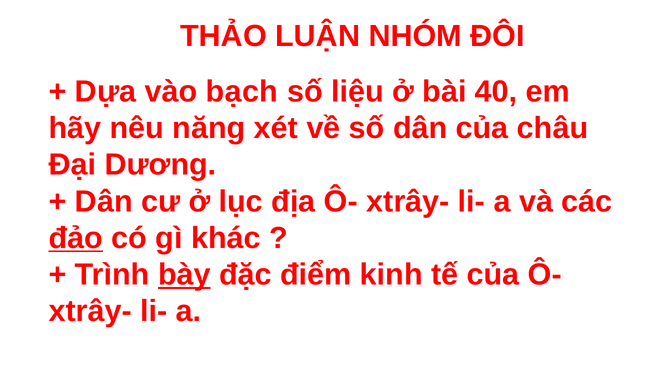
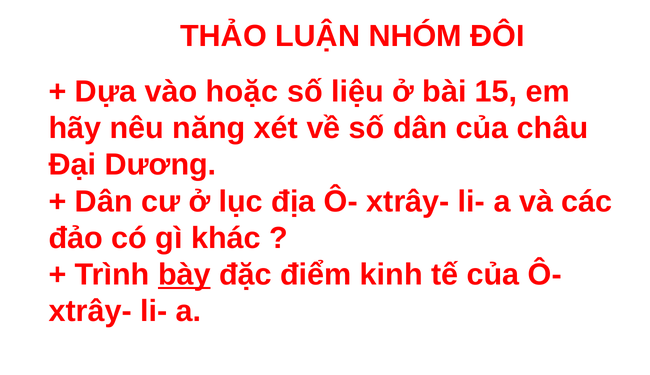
bạch: bạch -> hoặc
40: 40 -> 15
đảo underline: present -> none
